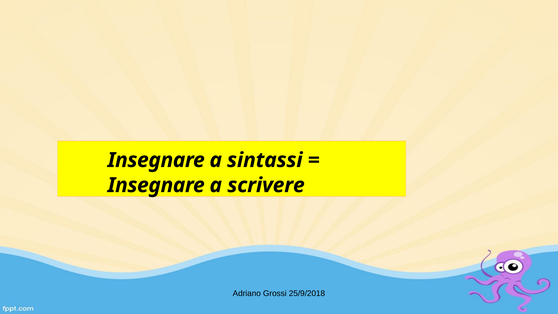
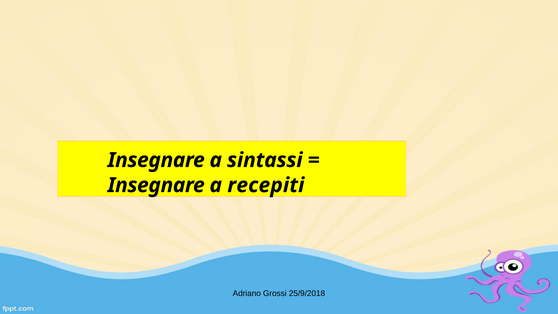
scrivere: scrivere -> recepiti
